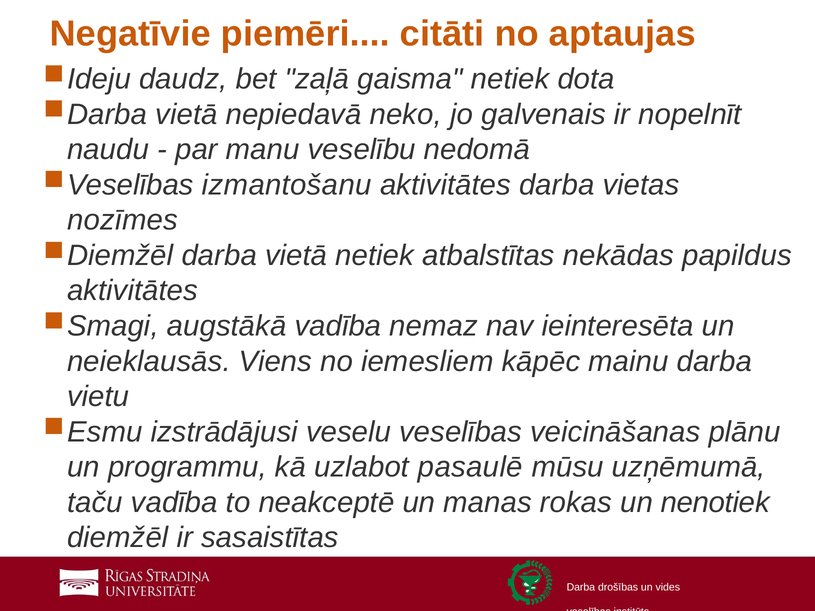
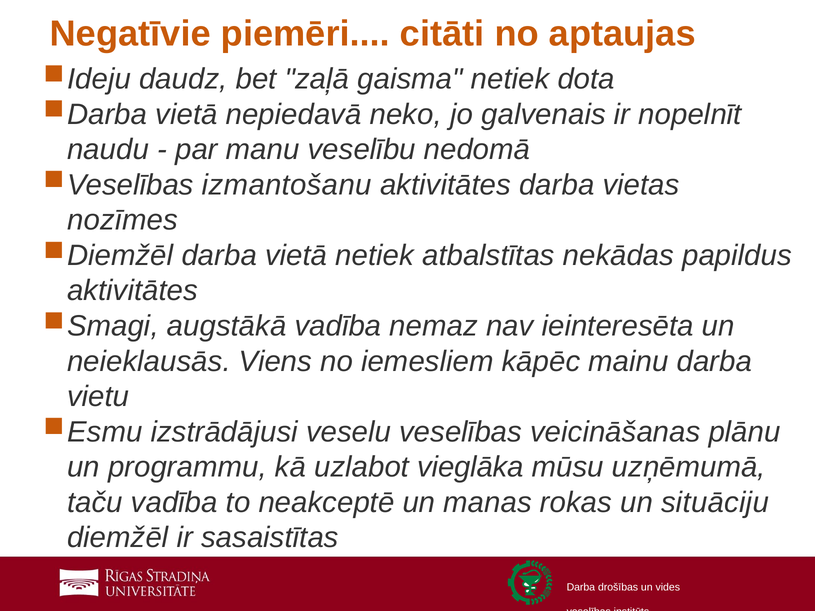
pasaulē: pasaulē -> vieglāka
nenotiek: nenotiek -> situāciju
